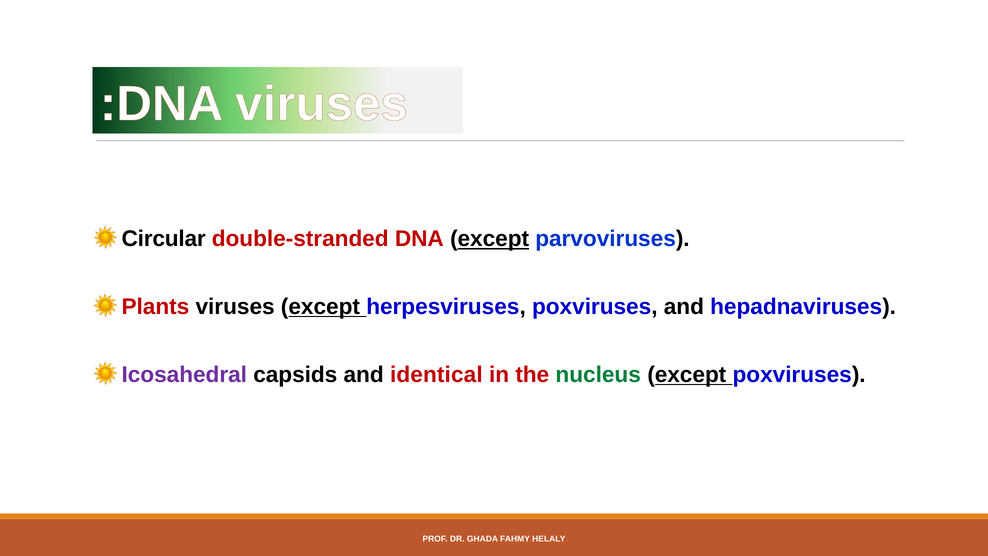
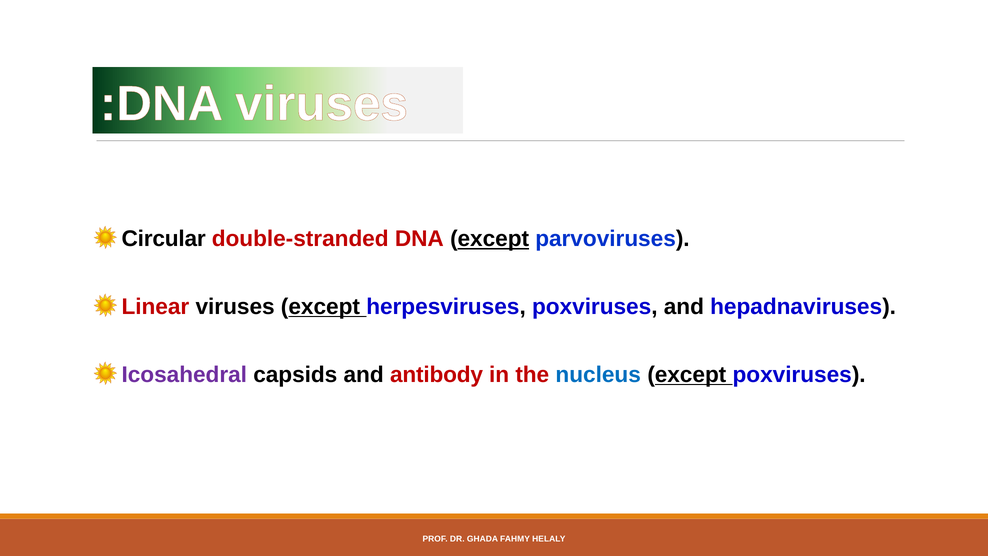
Plants: Plants -> Linear
identical: identical -> antibody
nucleus colour: green -> blue
